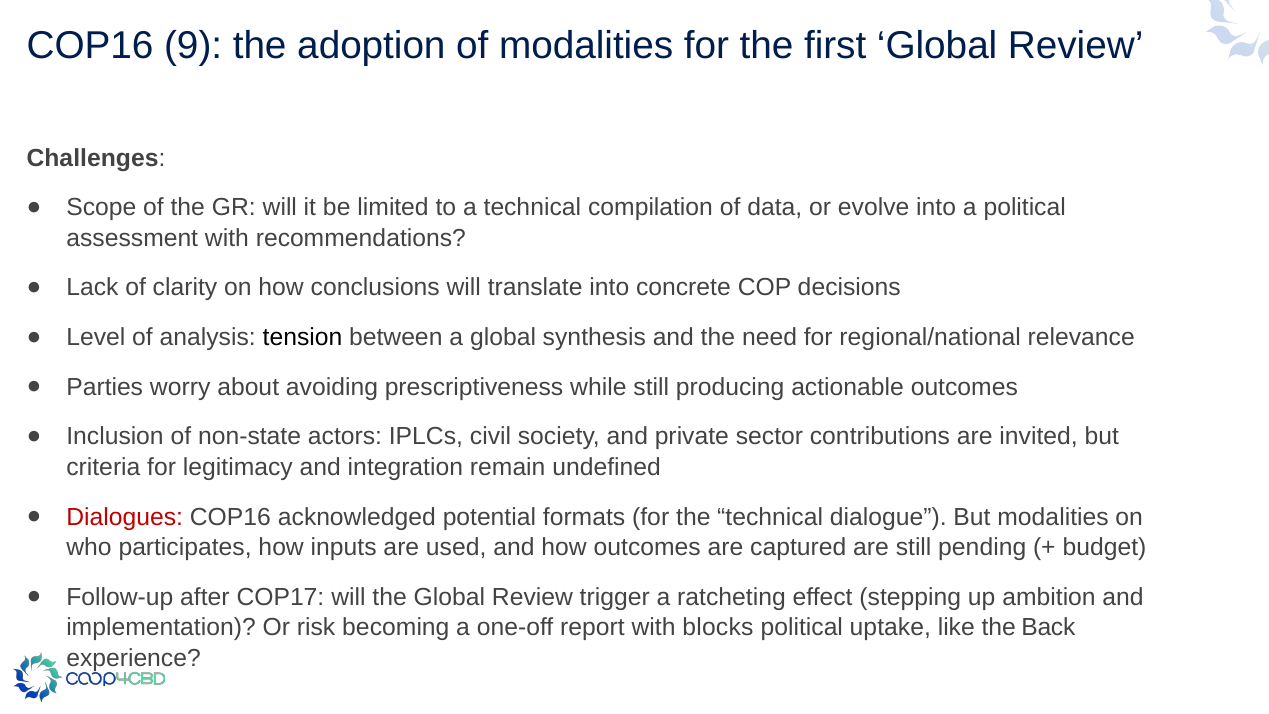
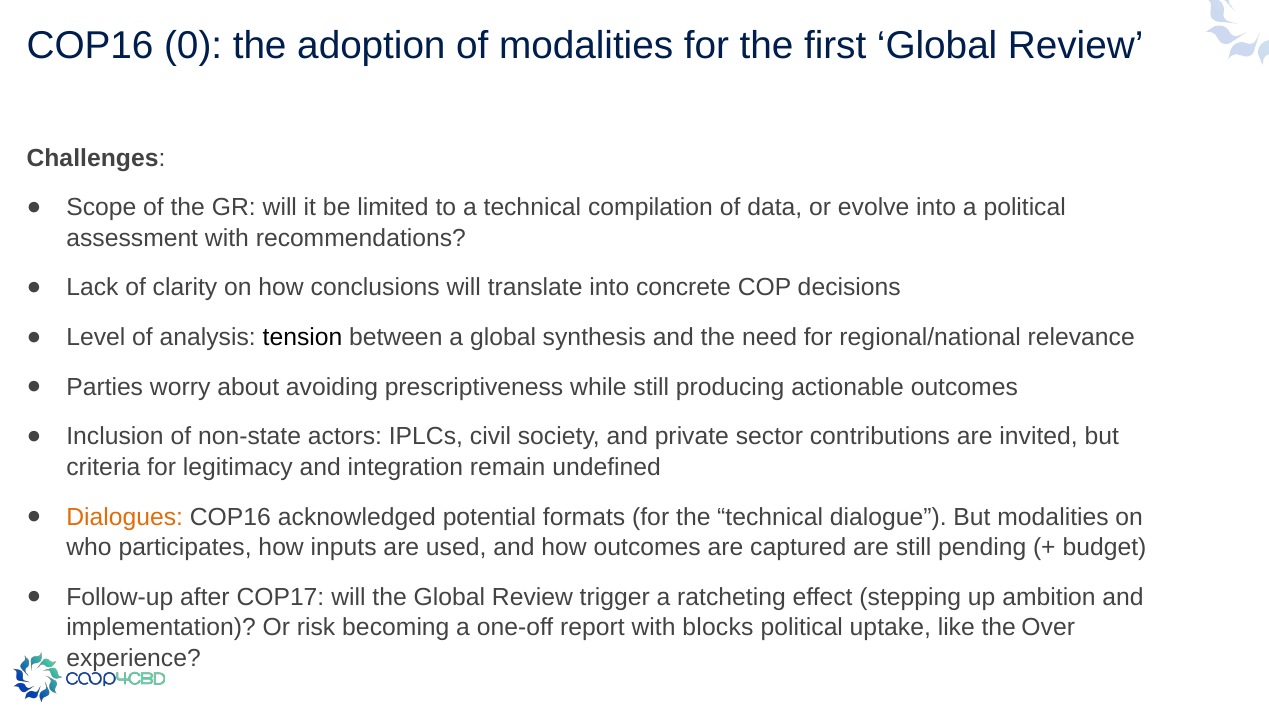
9: 9 -> 0
Dialogues colour: red -> orange
Back: Back -> Over
